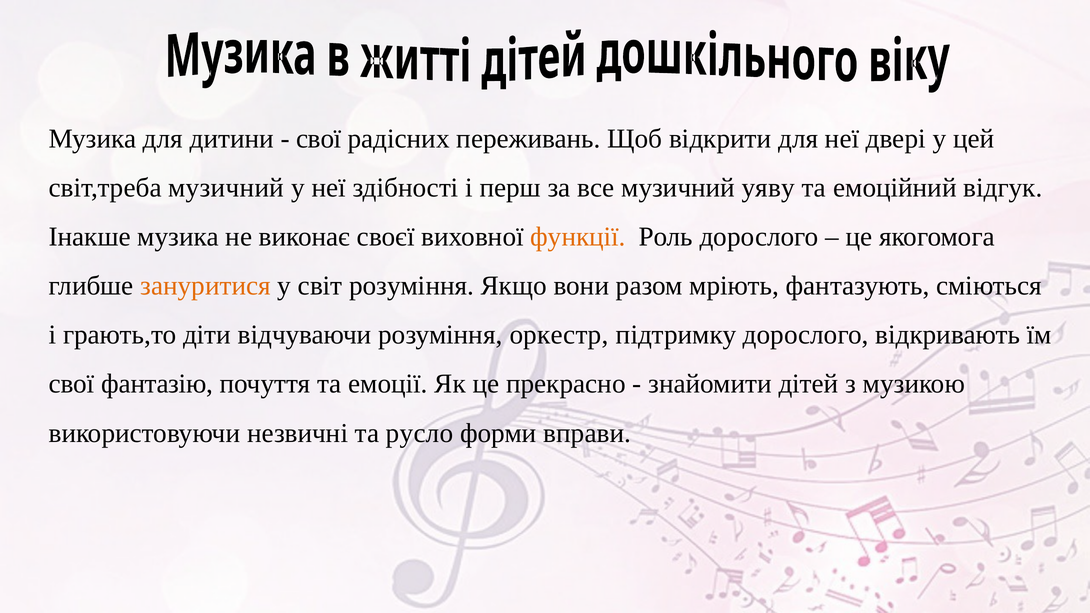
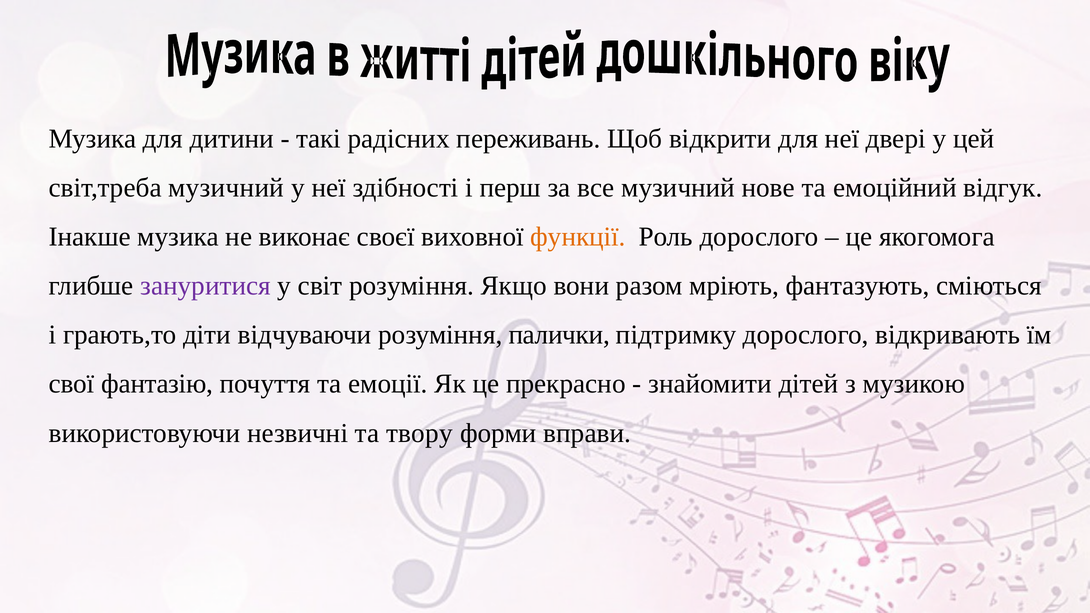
свої at (319, 139): свої -> такі
уяву: уяву -> нове
зануритися colour: orange -> purple
оркестр: оркестр -> палички
русло: русло -> твору
